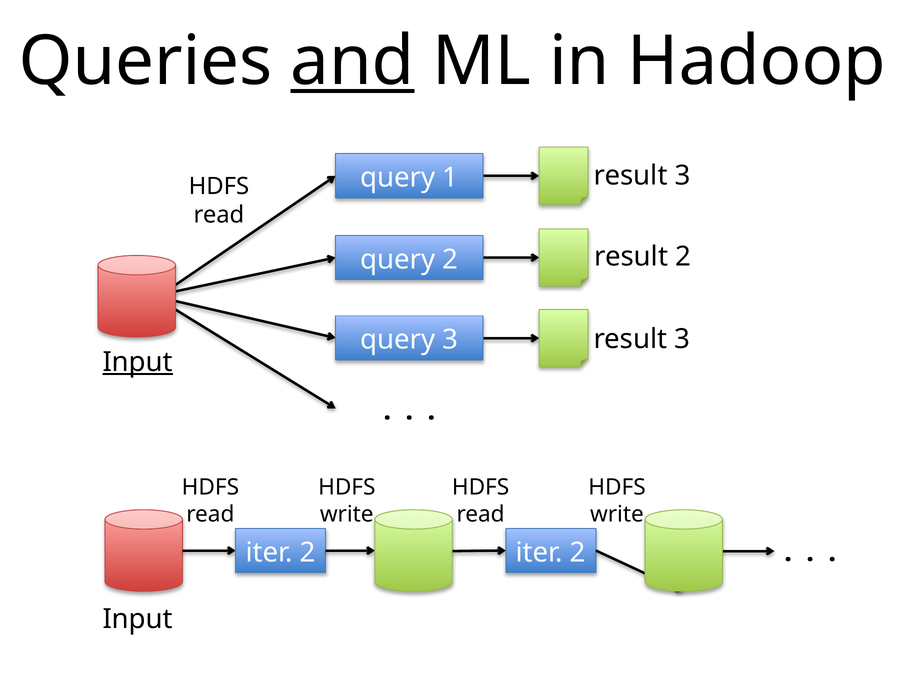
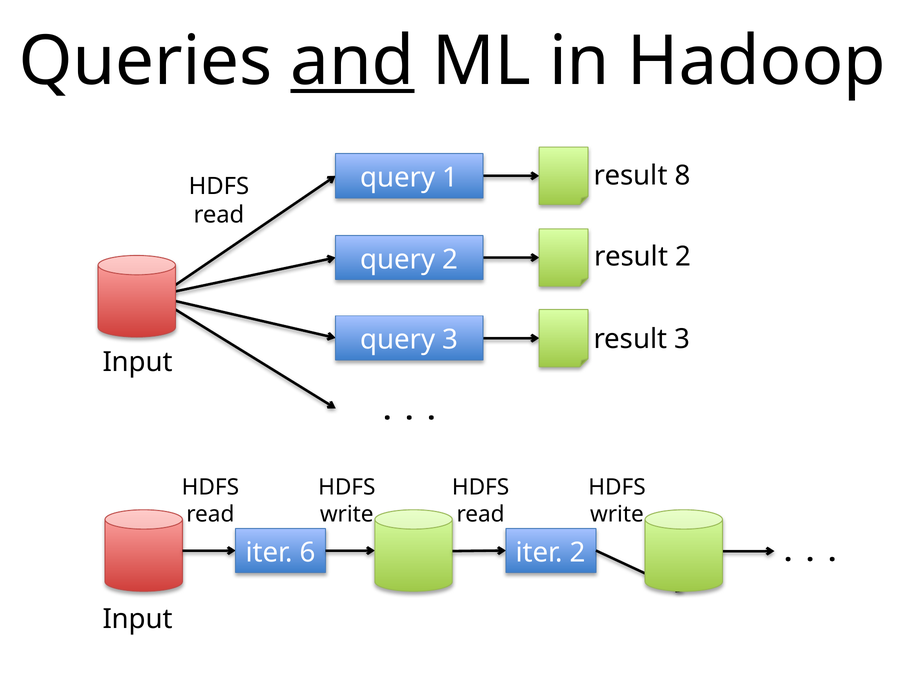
1 result 3: 3 -> 8
Input at (138, 362) underline: present -> none
2 at (308, 552): 2 -> 6
